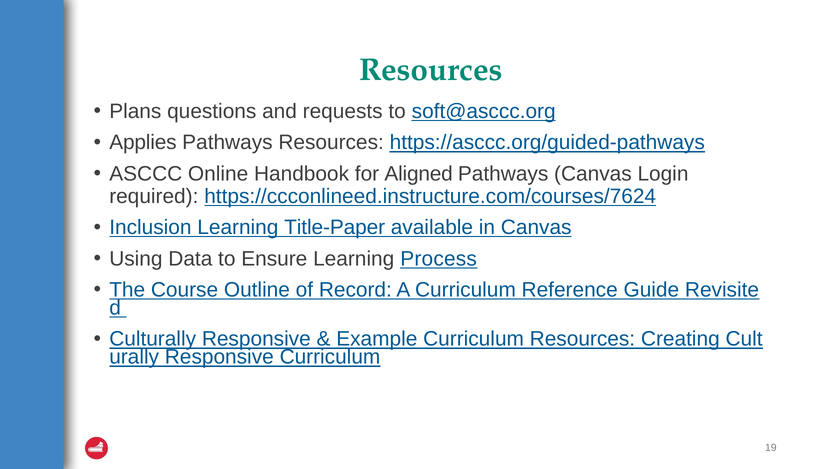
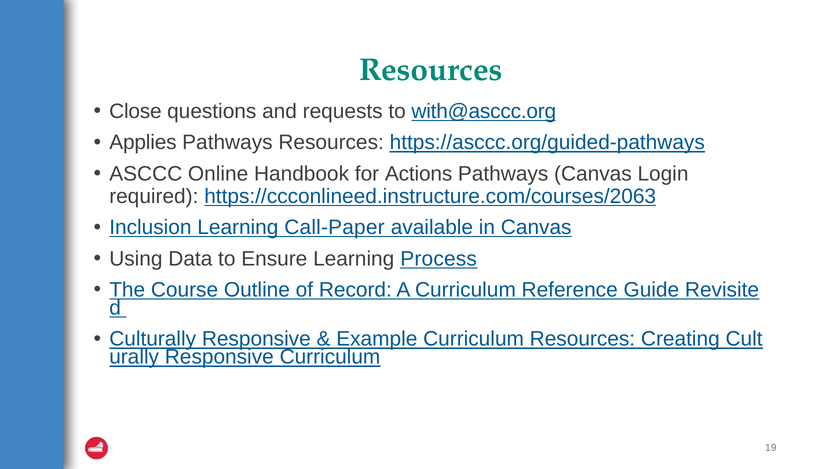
Plans: Plans -> Close
soft@asccc.org: soft@asccc.org -> with@asccc.org
Aligned: Aligned -> Actions
https://ccconlineed.instructure.com/courses/7624: https://ccconlineed.instructure.com/courses/7624 -> https://ccconlineed.instructure.com/courses/2063
Title-Paper: Title-Paper -> Call-Paper
